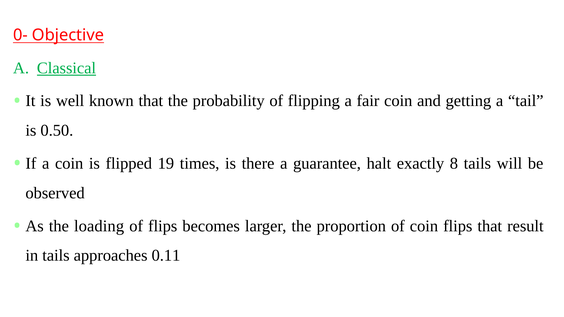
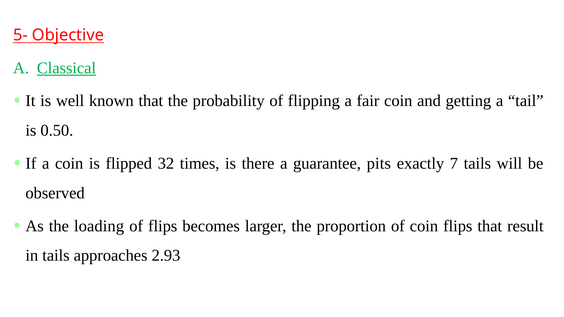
0-: 0- -> 5-
19: 19 -> 32
halt: halt -> pits
8: 8 -> 7
0.11: 0.11 -> 2.93
